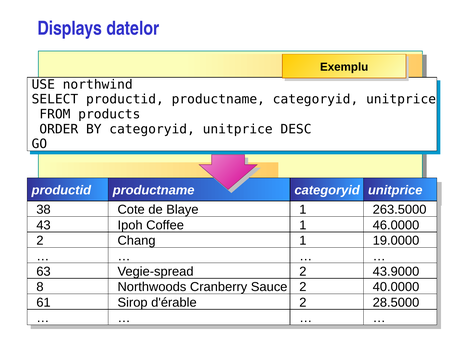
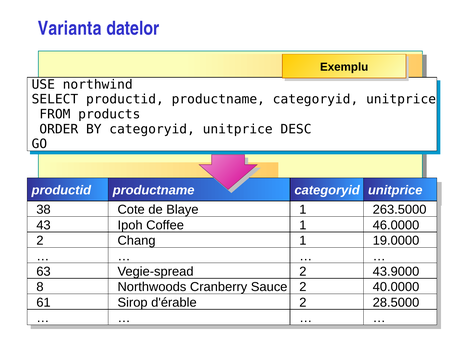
Displays: Displays -> Varianta
